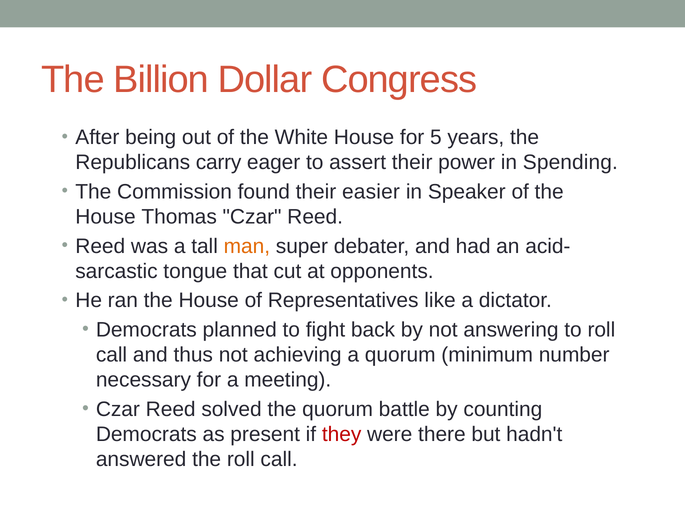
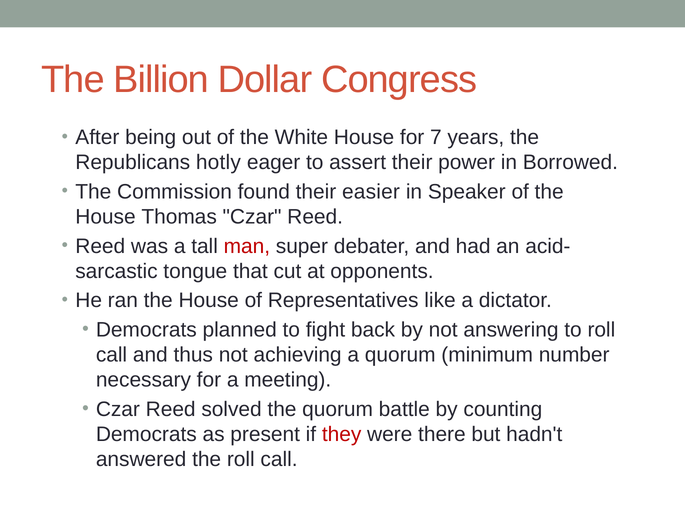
5: 5 -> 7
carry: carry -> hotly
Spending: Spending -> Borrowed
man colour: orange -> red
